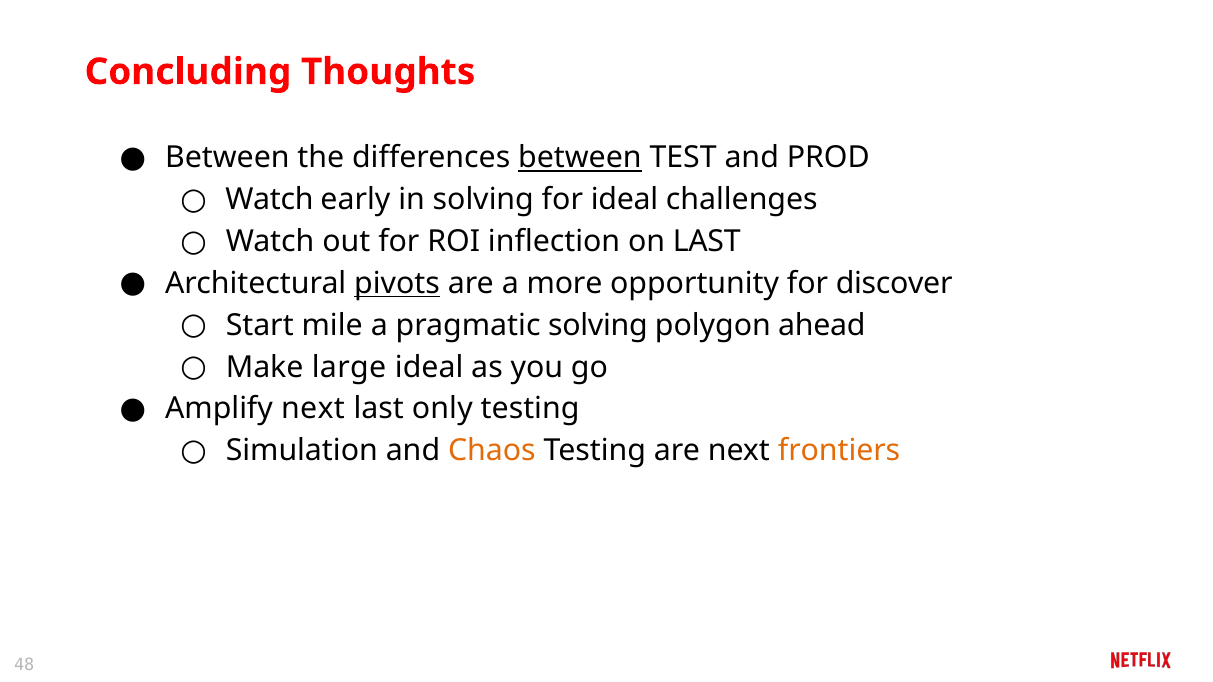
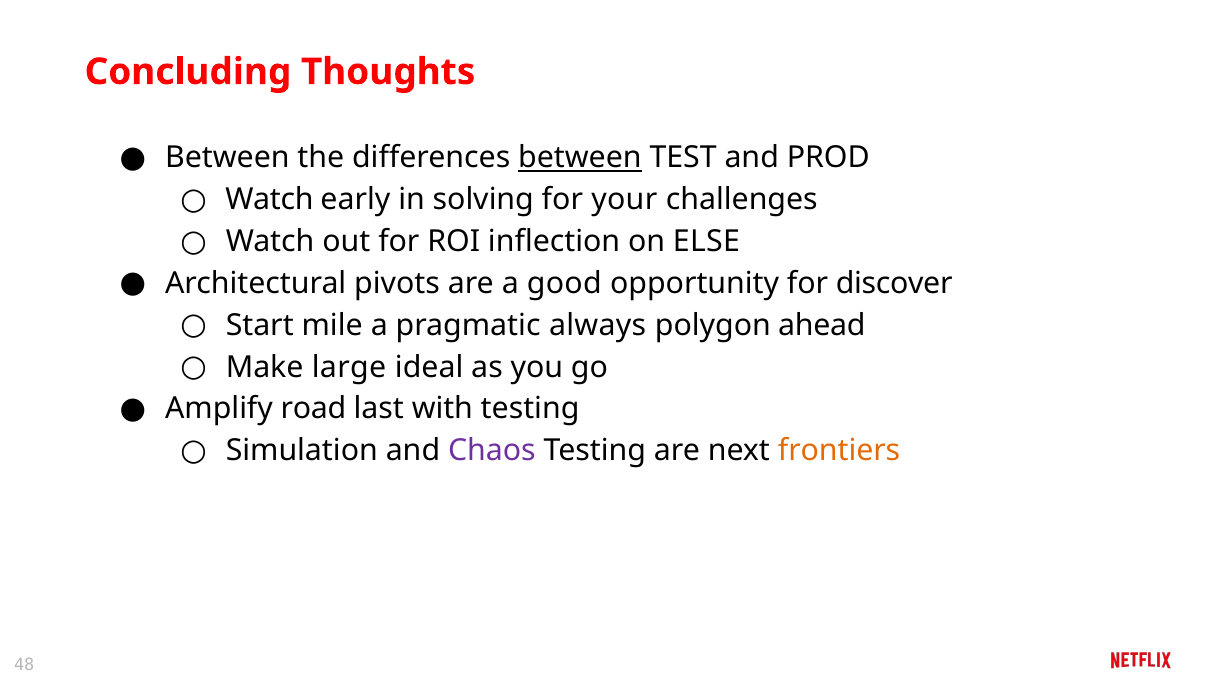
for ideal: ideal -> your
on LAST: LAST -> ELSE
pivots underline: present -> none
more: more -> good
pragmatic solving: solving -> always
Amplify next: next -> road
only: only -> with
Chaos colour: orange -> purple
